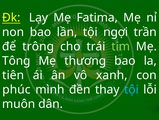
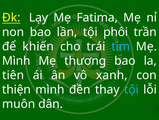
ngợi: ngợi -> phôi
trông: trông -> khiến
tim colour: light green -> light blue
Tông at (16, 61): Tông -> Mình
phúc: phúc -> thiện
